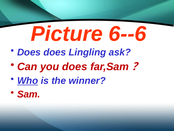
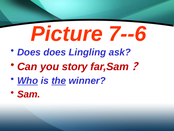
6--6: 6--6 -> 7--6
you does: does -> story
the underline: none -> present
